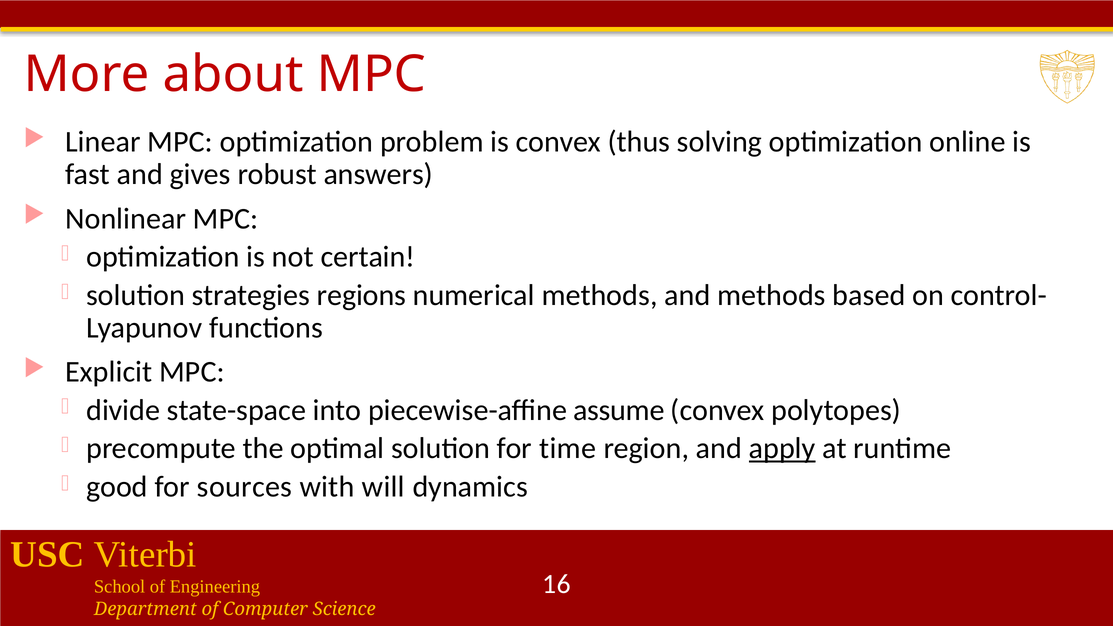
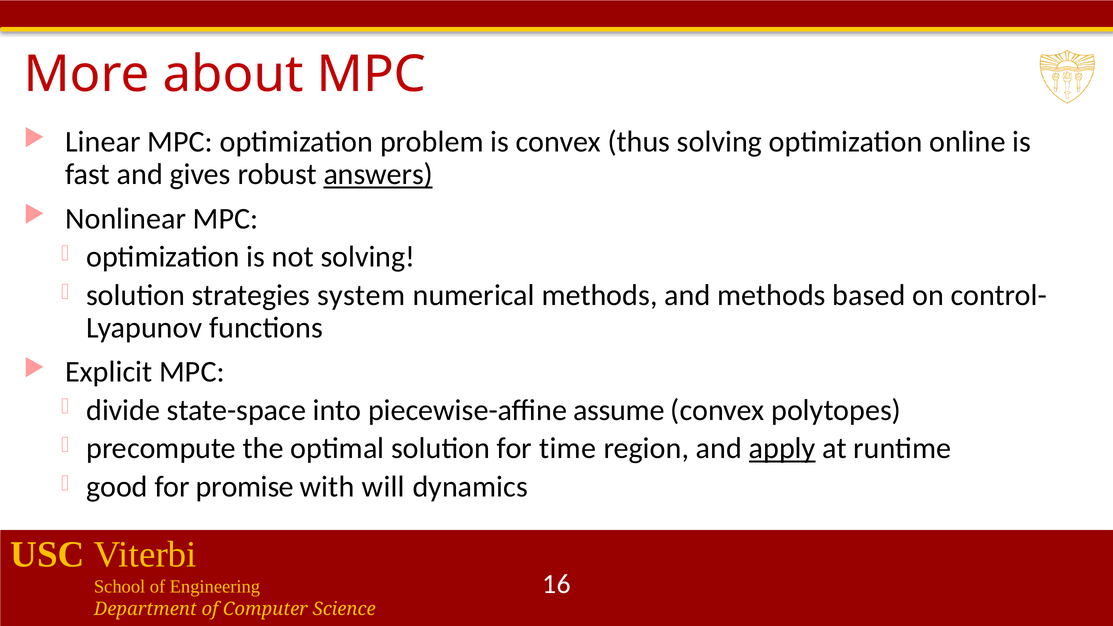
answers underline: none -> present
not certain: certain -> solving
regions: regions -> system
sources: sources -> promise
